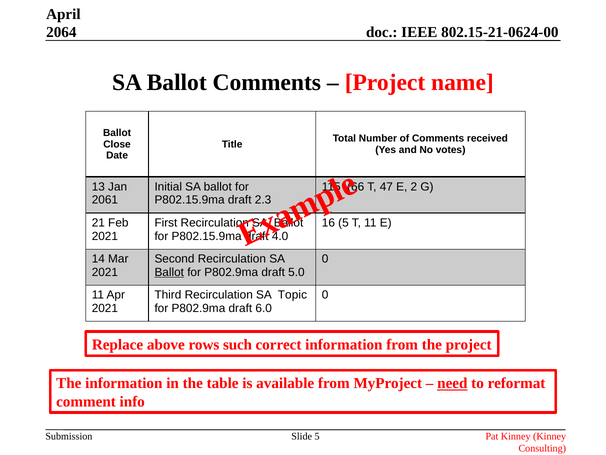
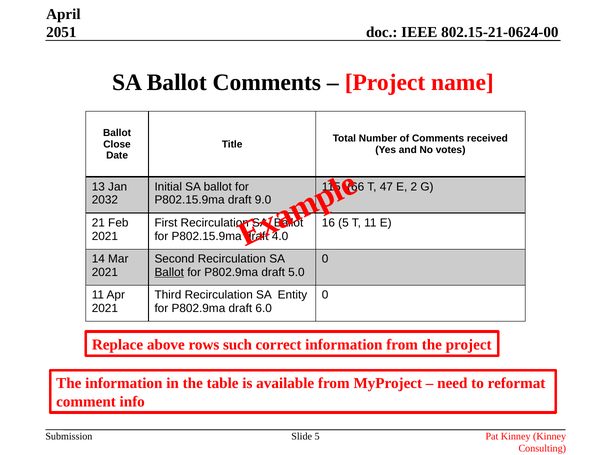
2064: 2064 -> 2051
2061: 2061 -> 2032
2.3: 2.3 -> 9.0
Topic: Topic -> Entity
need underline: present -> none
